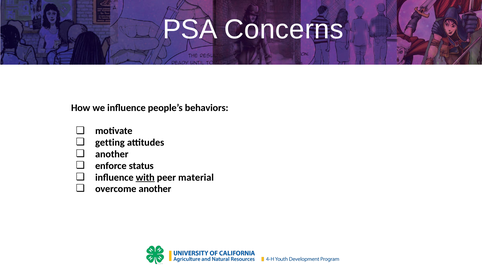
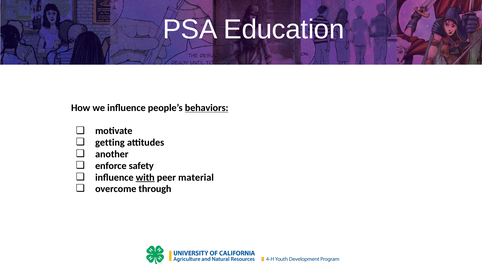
Concerns: Concerns -> Education
behaviors underline: none -> present
status: status -> safety
overcome another: another -> through
